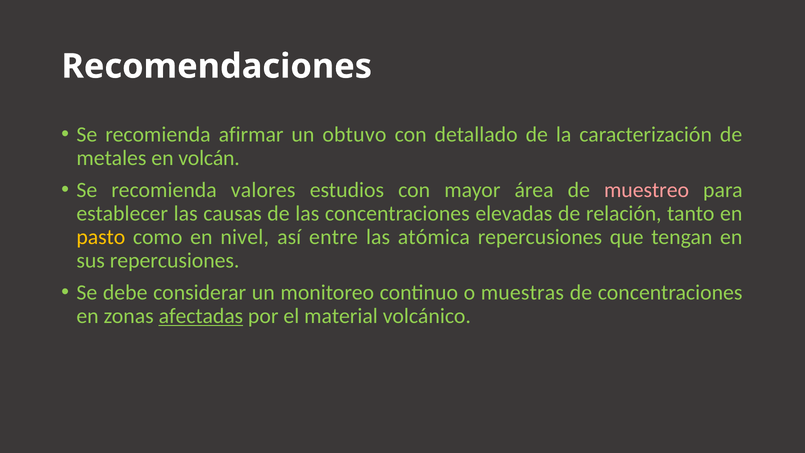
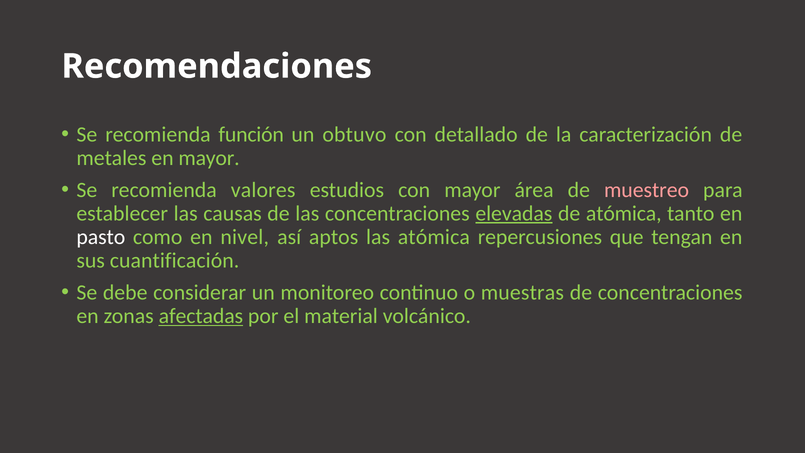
afirmar: afirmar -> función
en volcán: volcán -> mayor
elevadas underline: none -> present
de relación: relación -> atómica
pasto colour: yellow -> white
entre: entre -> aptos
sus repercusiones: repercusiones -> cuantificación
